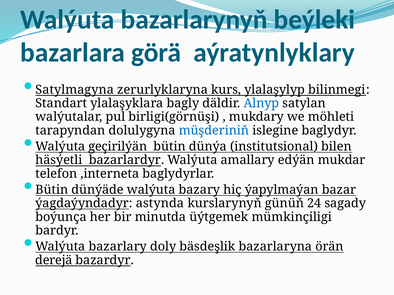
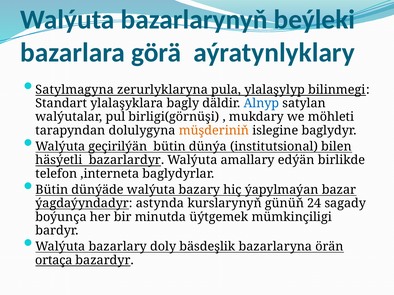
kurs: kurs -> pula
müşderiniň colour: blue -> orange
mukdar: mukdar -> birlikde
derejä: derejä -> ortaça
